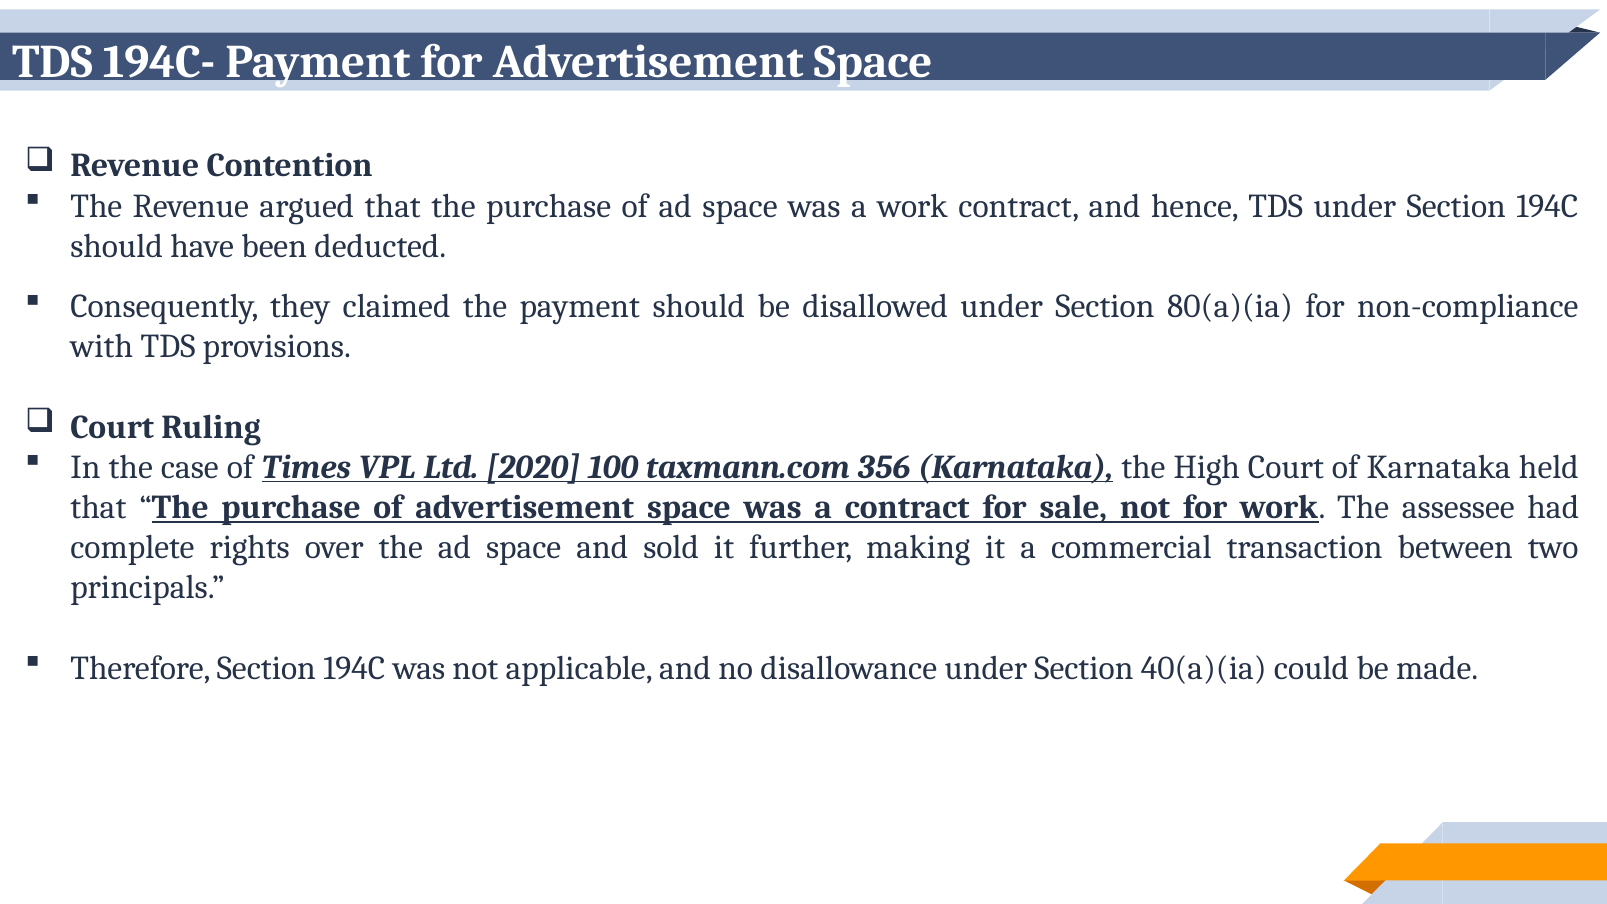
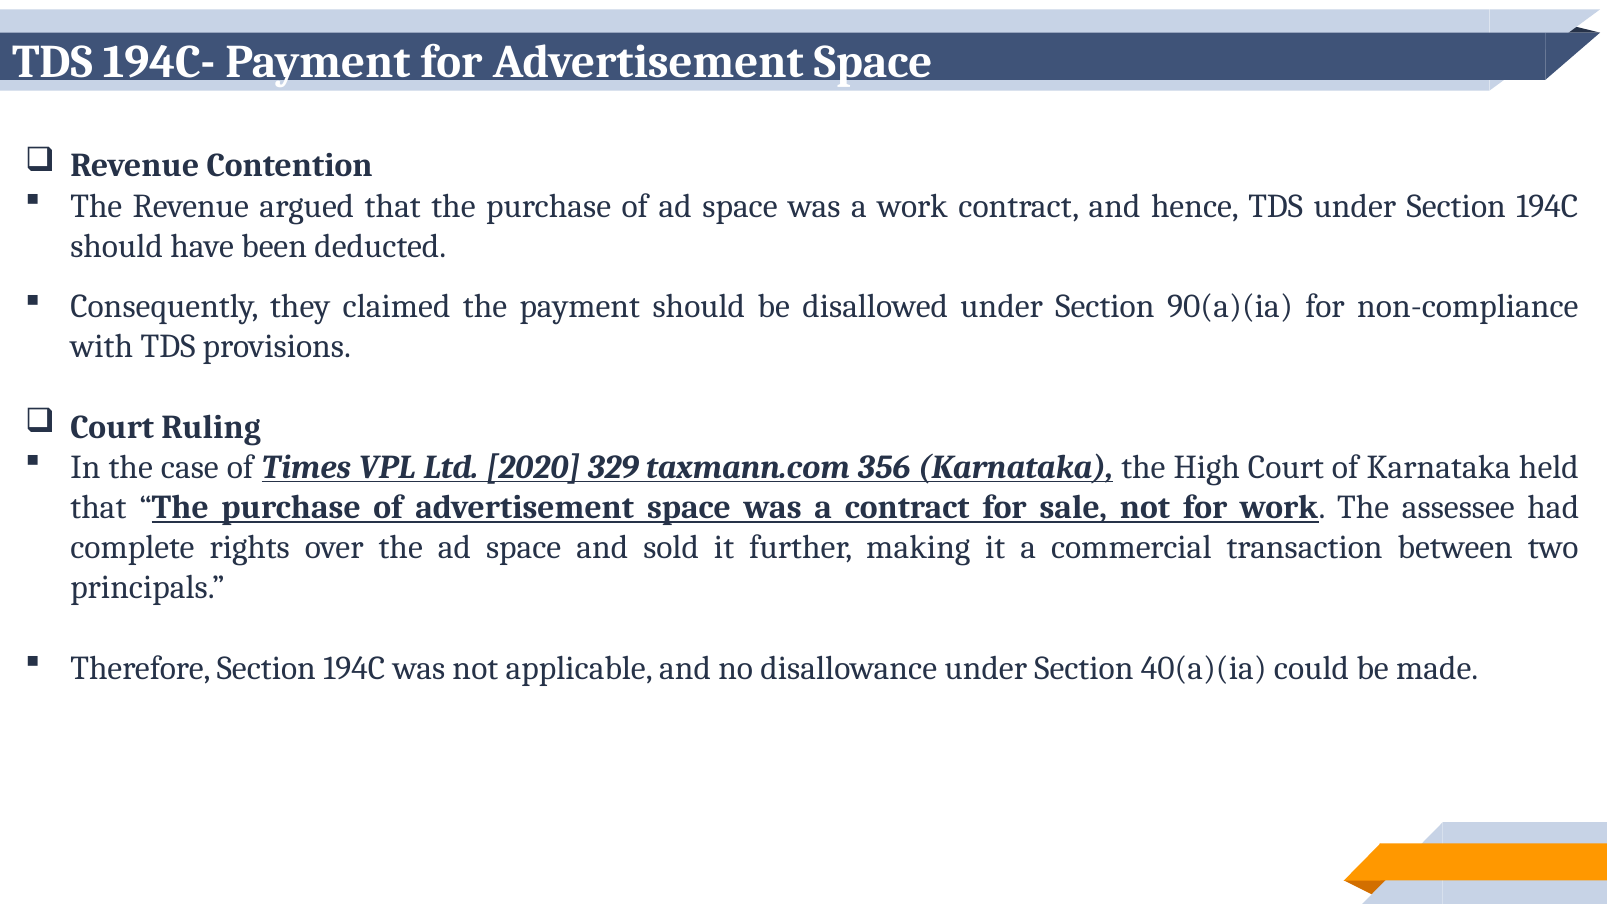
80(a)(ia: 80(a)(ia -> 90(a)(ia
100: 100 -> 329
